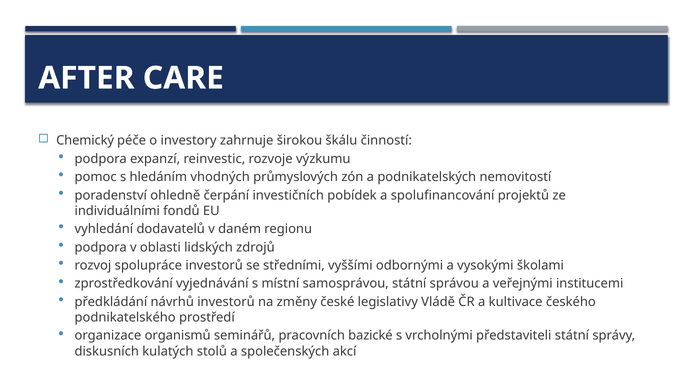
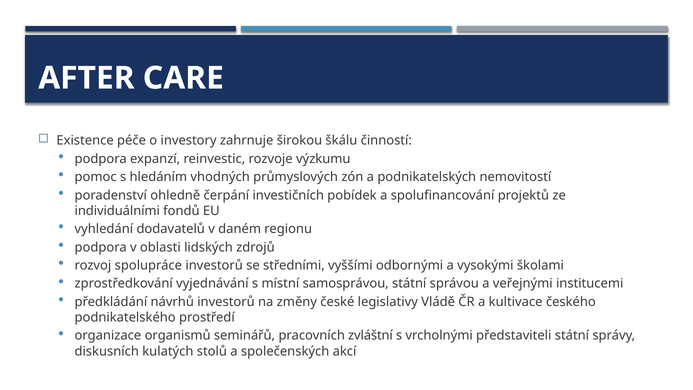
Chemický: Chemický -> Existence
bazické: bazické -> zvláštní
